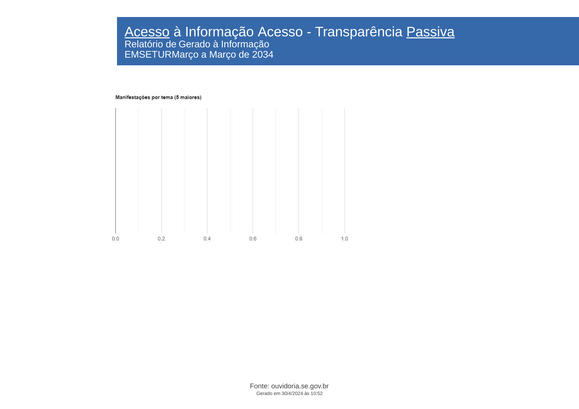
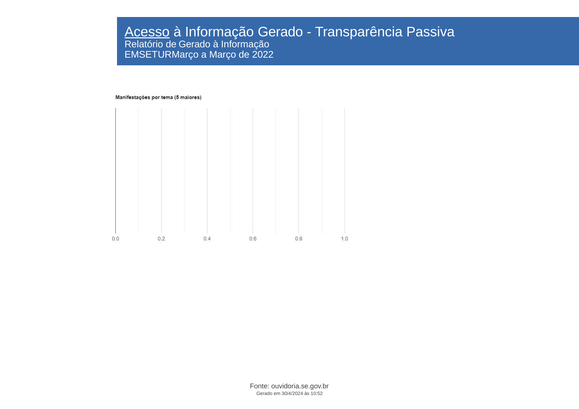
Informação Acesso: Acesso -> Gerado
Passiva underline: present -> none
2034: 2034 -> 2022
